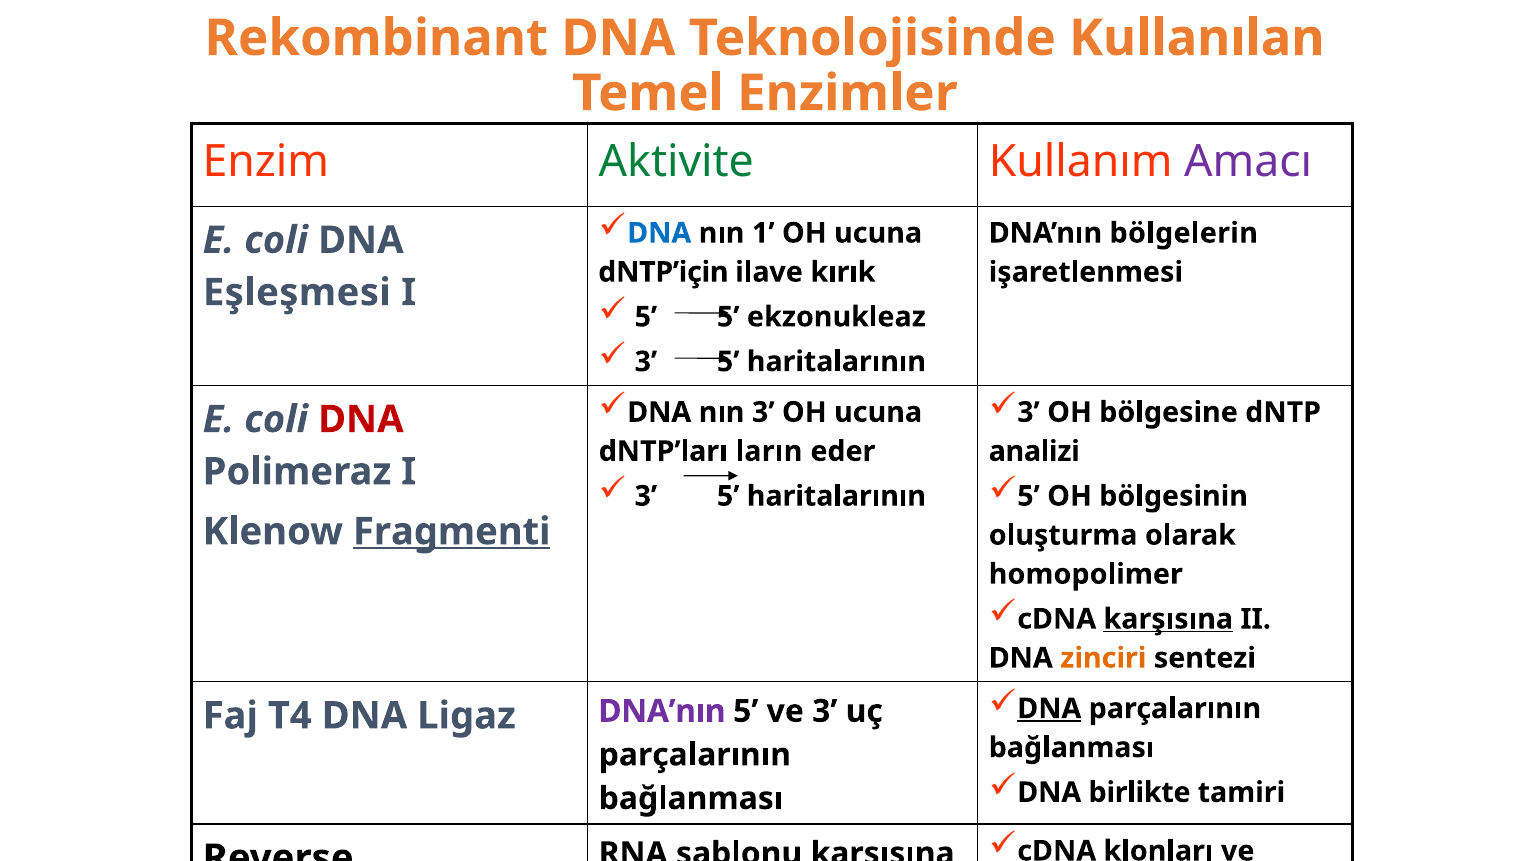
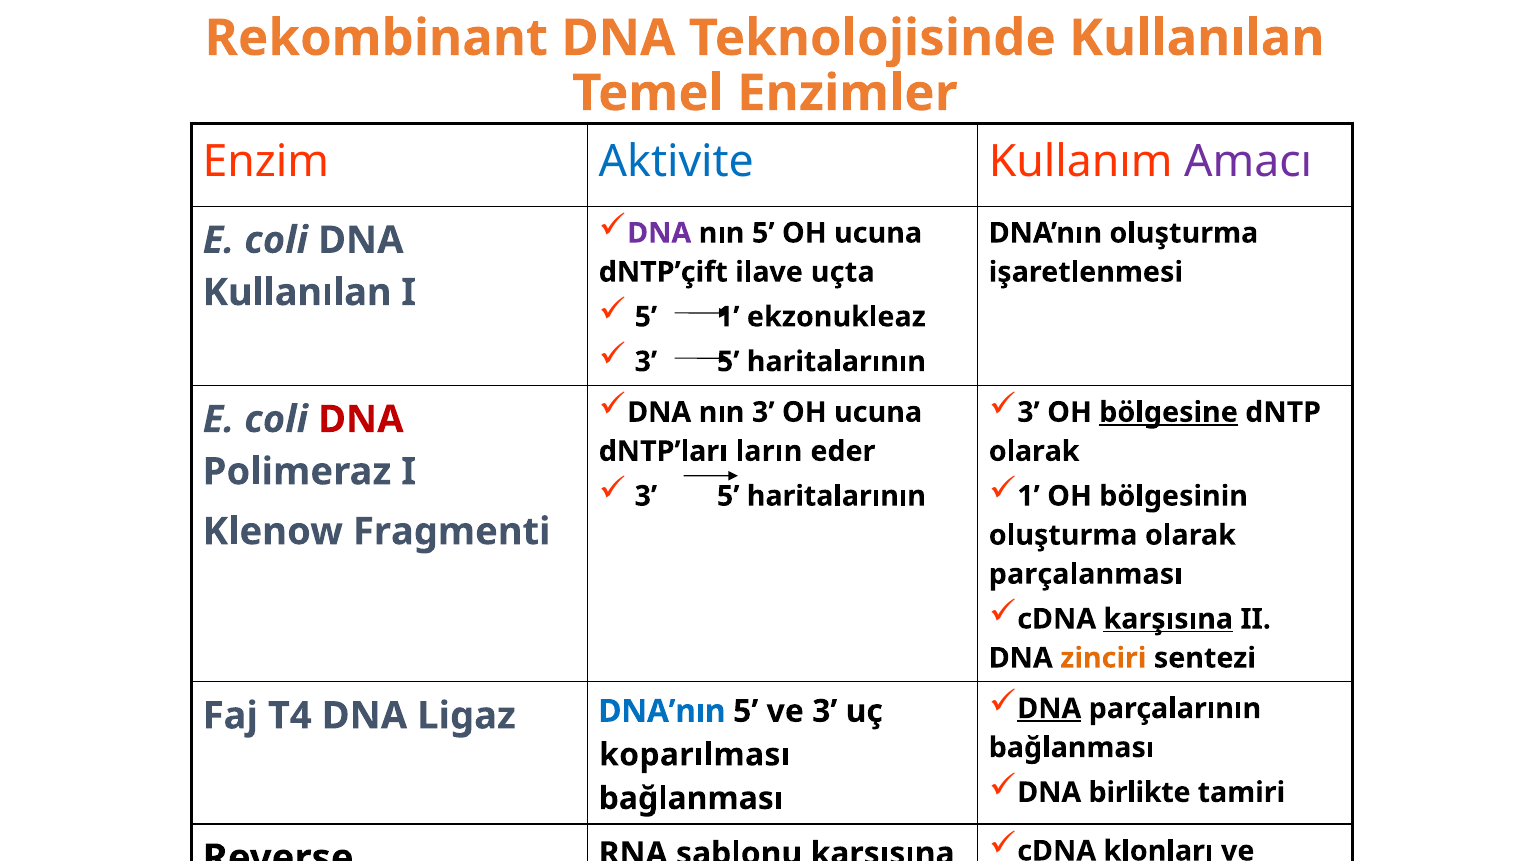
Aktivite colour: green -> blue
DNA at (659, 233) colour: blue -> purple
nın 1: 1 -> 5
DNA’nın bölgelerin: bölgelerin -> oluşturma
dNTP’için: dNTP’için -> dNTP’çift
kırık: kırık -> uçta
Eşleşmesi at (297, 292): Eşleşmesi -> Kullanılan
5 5: 5 -> 1
bölgesine underline: none -> present
analizi at (1034, 451): analizi -> olarak
5 at (1029, 496): 5 -> 1
Fragmenti underline: present -> none
homopolimer: homopolimer -> parçalanması
DNA’nın at (662, 711) colour: purple -> blue
parçalarının at (695, 755): parçalarının -> koparılması
